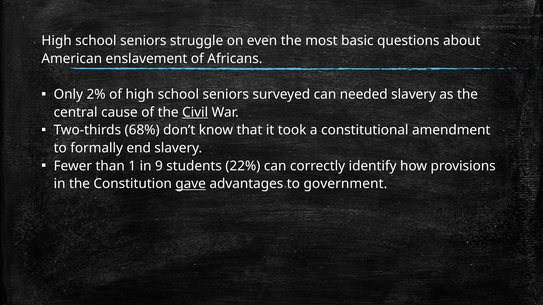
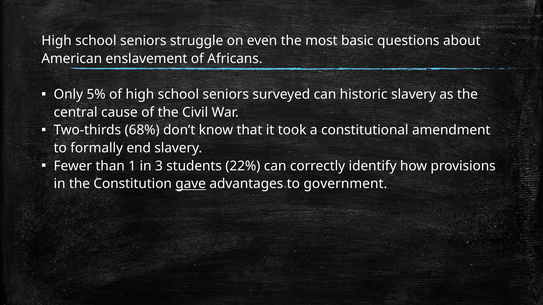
2%: 2% -> 5%
needed: needed -> historic
Civil underline: present -> none
9: 9 -> 3
